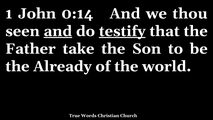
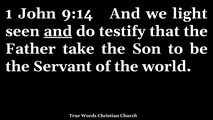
0:14: 0:14 -> 9:14
thou: thou -> light
testify underline: present -> none
Already: Already -> Servant
